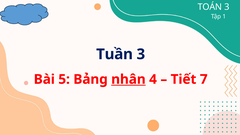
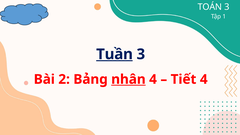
Tuần underline: none -> present
5: 5 -> 2
Tiết 7: 7 -> 4
